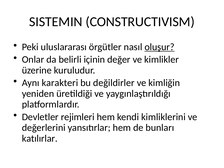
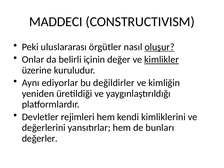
SISTEMIN: SISTEMIN -> MADDECI
kimlikler underline: none -> present
karakteri: karakteri -> ediyorlar
katılırlar: katılırlar -> değerler
